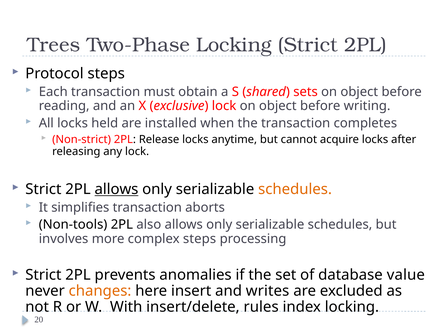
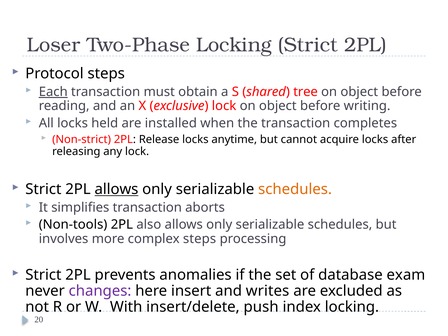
Trees: Trees -> Loser
Each underline: none -> present
sets: sets -> tree
value: value -> exam
changes colour: orange -> purple
rules: rules -> push
